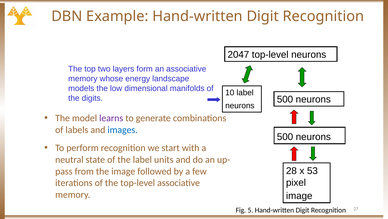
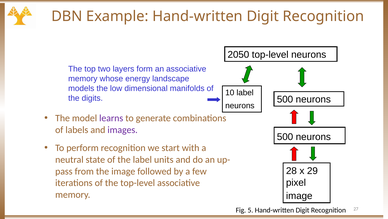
2047: 2047 -> 2050
images colour: blue -> purple
53: 53 -> 29
